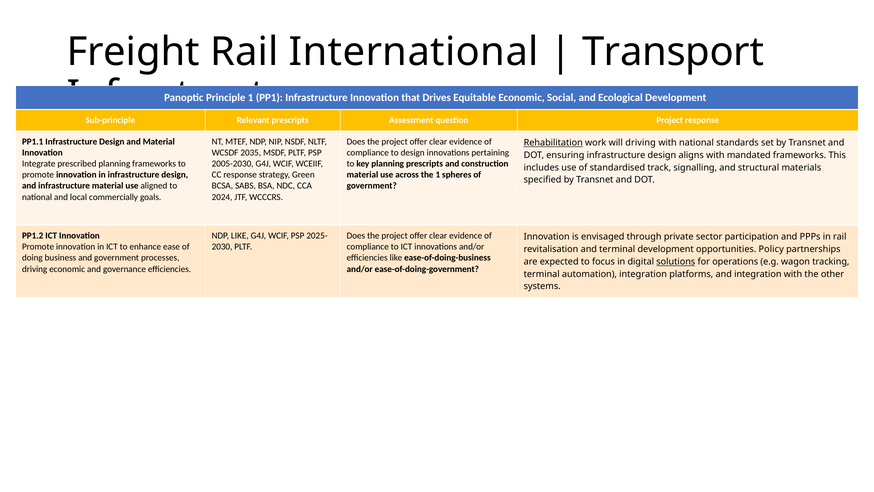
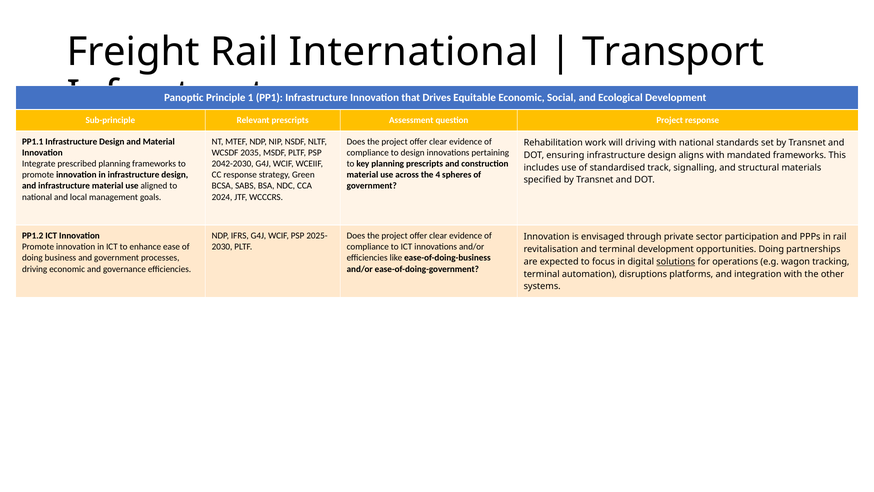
Rehabilitation underline: present -> none
2005-2030: 2005-2030 -> 2042-2030
the 1: 1 -> 4
commercially: commercially -> management
NDP LIKE: LIKE -> IFRS
opportunities Policy: Policy -> Doing
automation integration: integration -> disruptions
